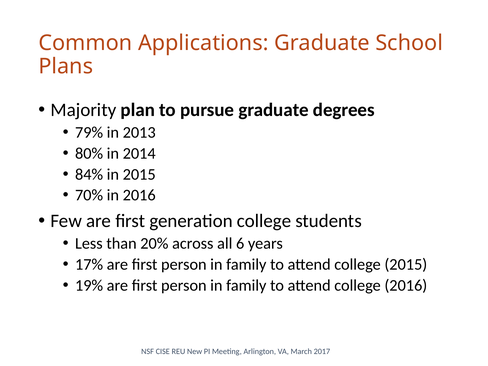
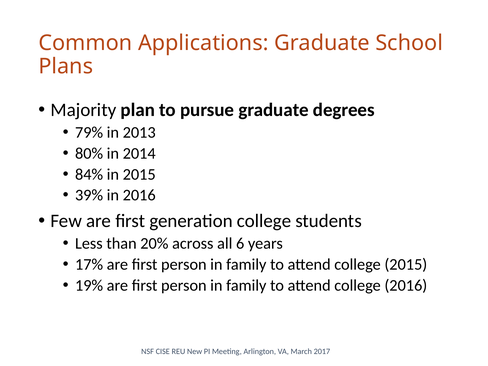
70%: 70% -> 39%
